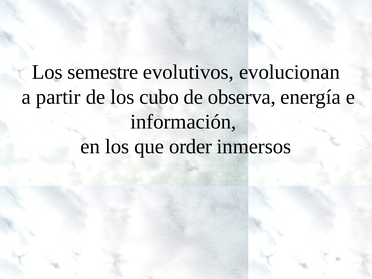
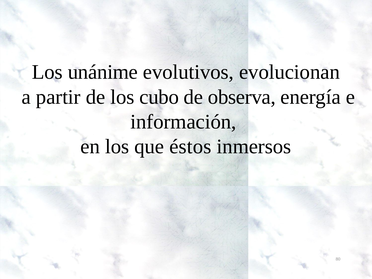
semestre: semestre -> unánime
order: order -> éstos
